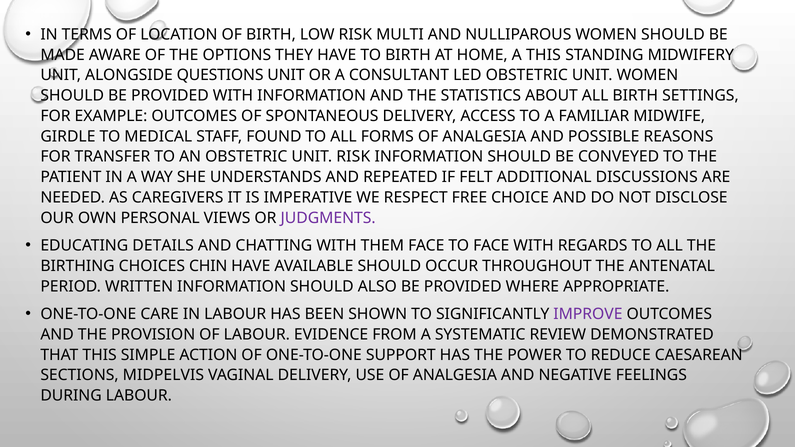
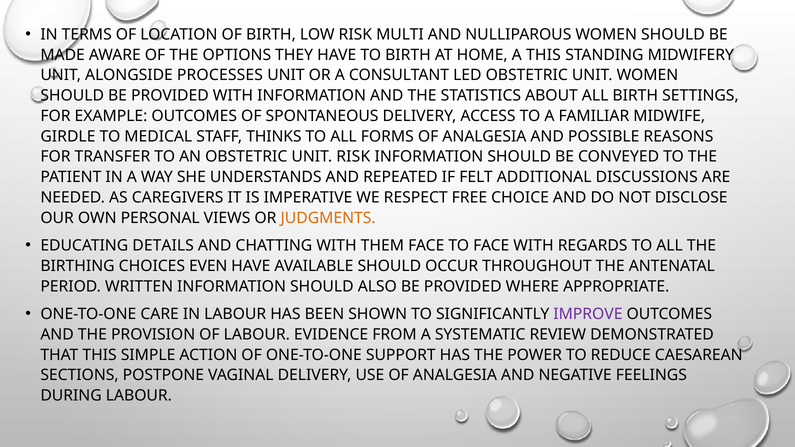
QUESTIONS: QUESTIONS -> PROCESSES
FOUND: FOUND -> THINKS
JUDGMENTS colour: purple -> orange
CHIN: CHIN -> EVEN
MIDPELVIS: MIDPELVIS -> POSTPONE
